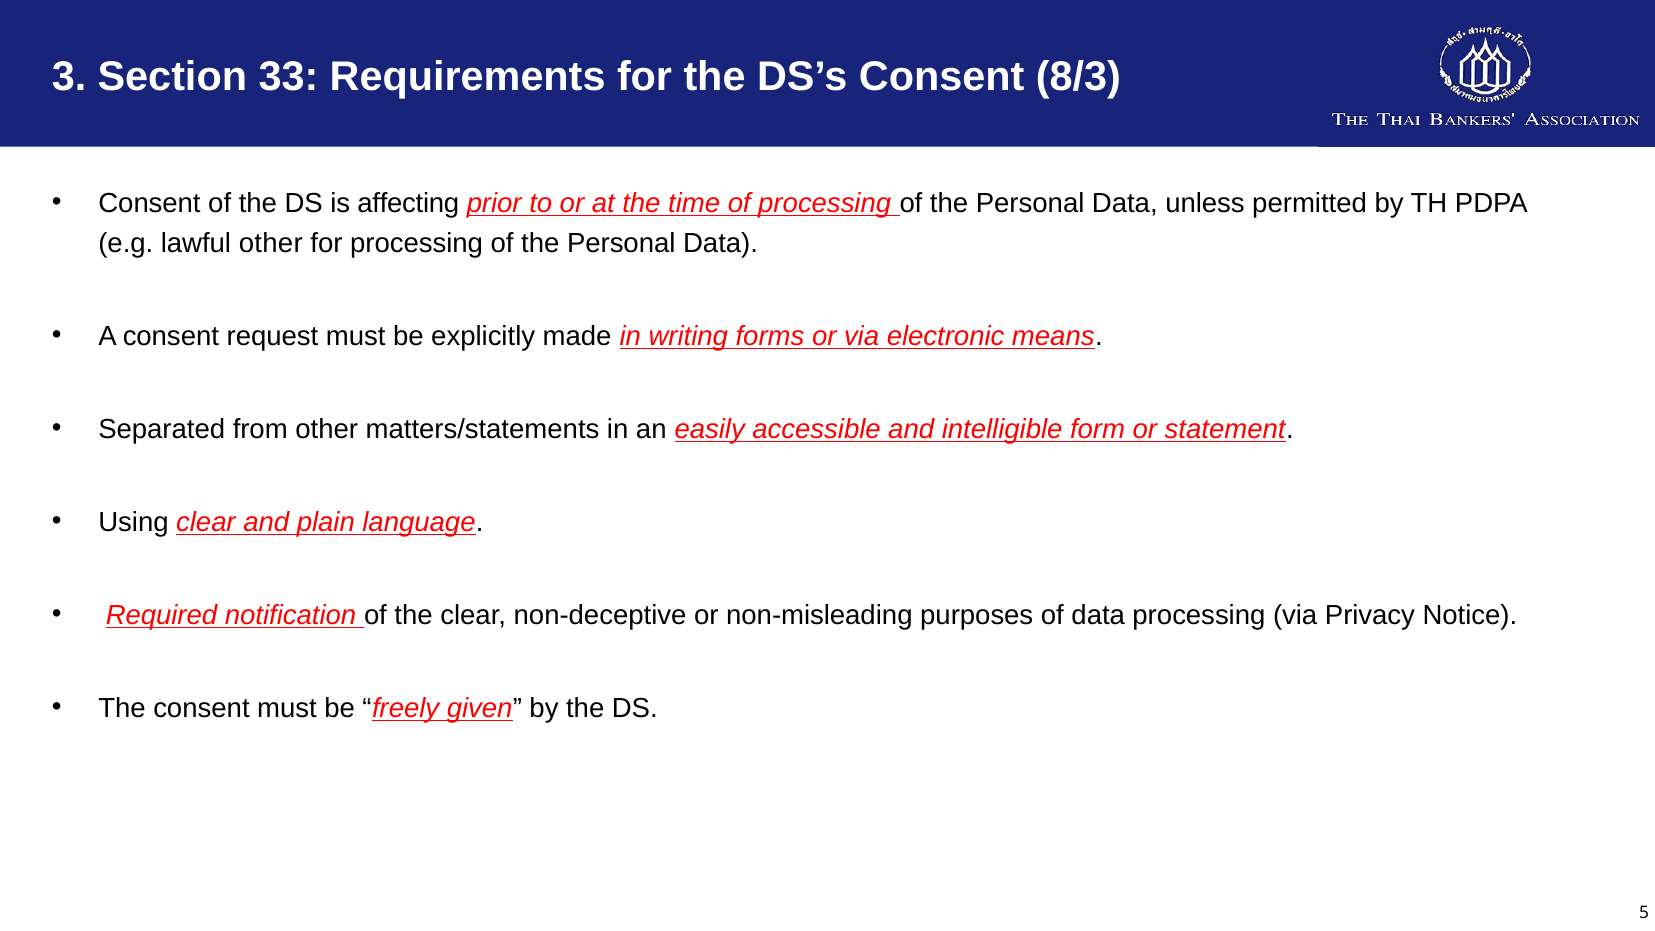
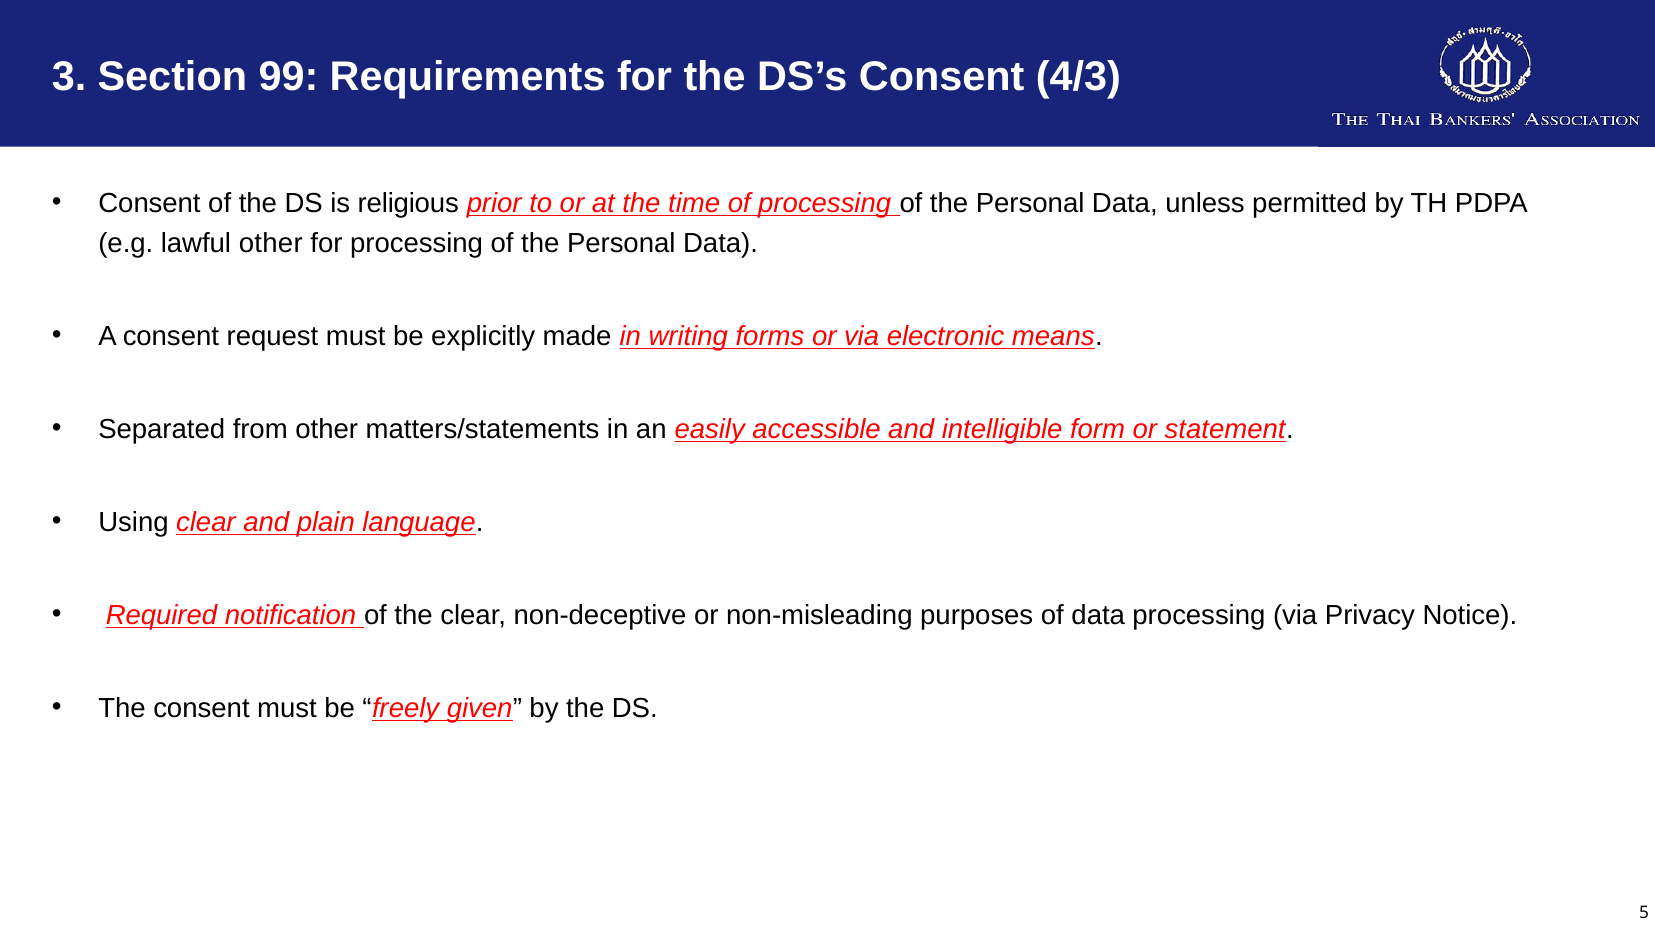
33: 33 -> 99
8/3: 8/3 -> 4/3
affecting: affecting -> religious
